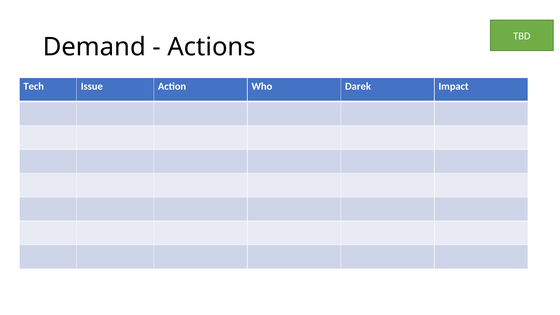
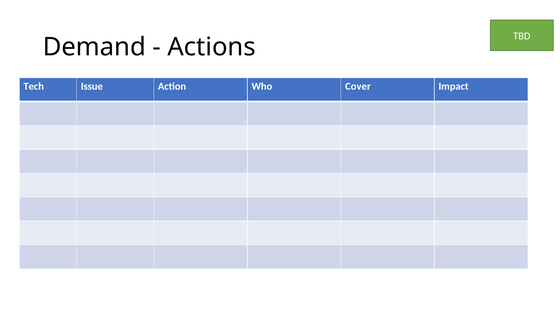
Darek: Darek -> Cover
